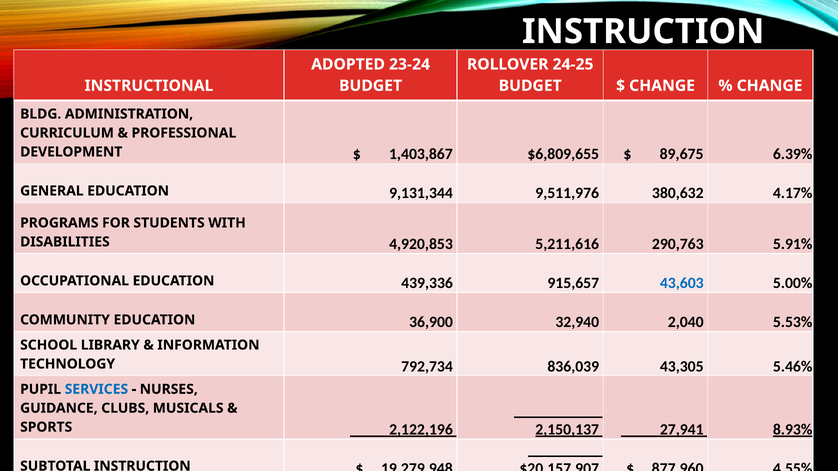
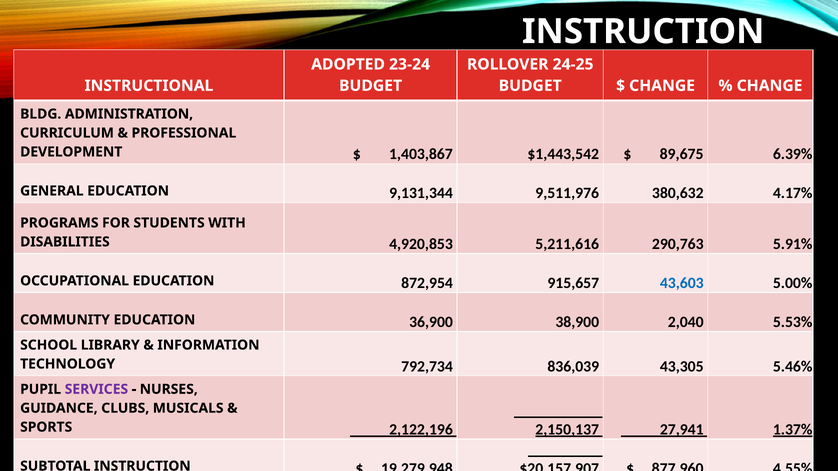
$6,809,655: $6,809,655 -> $1,443,542
439,336: 439,336 -> 872,954
32,940: 32,940 -> 38,900
SERVICES colour: blue -> purple
8.93%: 8.93% -> 1.37%
